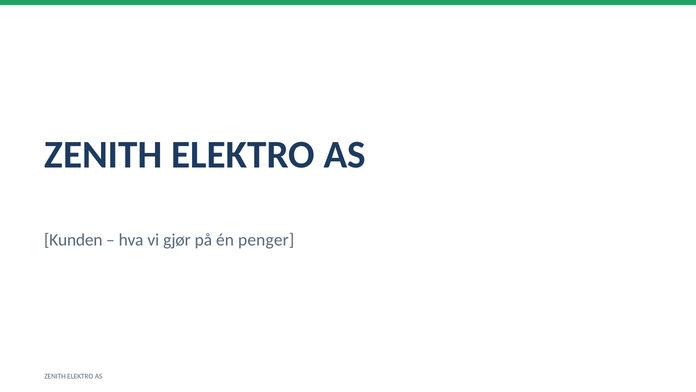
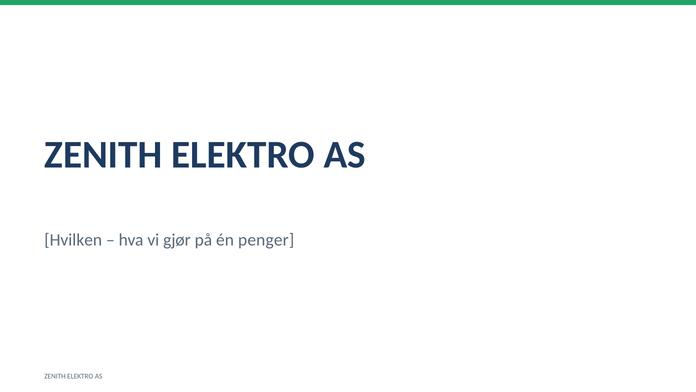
Kunden: Kunden -> Hvilken
